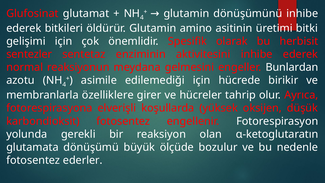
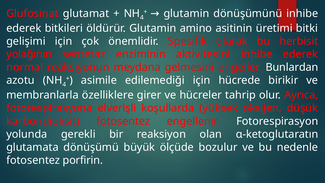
sentezler: sentezler -> yolağının
ederler: ederler -> porfirin
